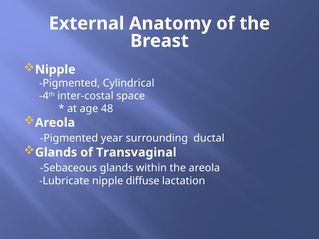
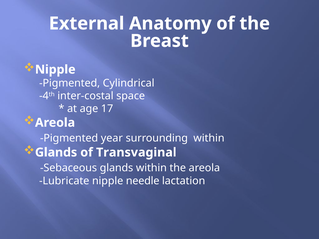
48: 48 -> 17
surrounding ductal: ductal -> within
diffuse: diffuse -> needle
